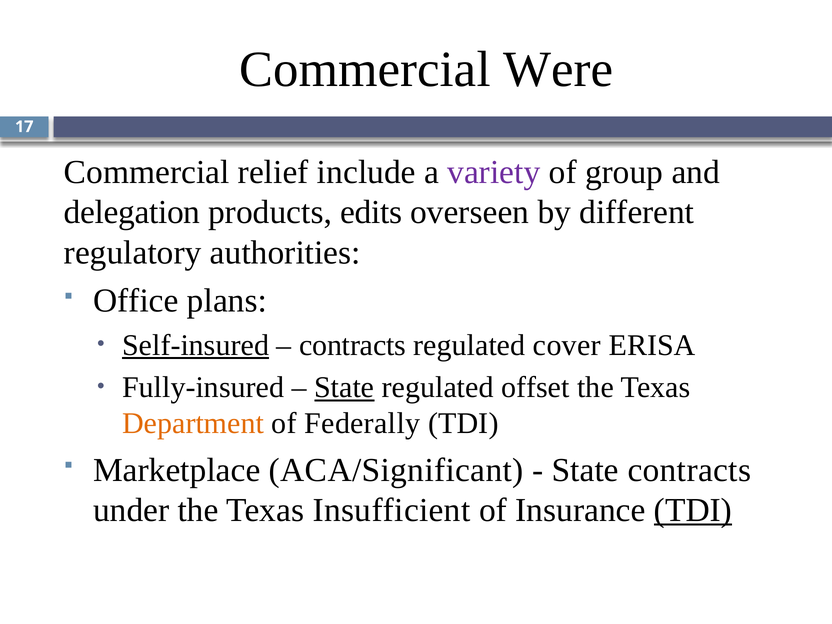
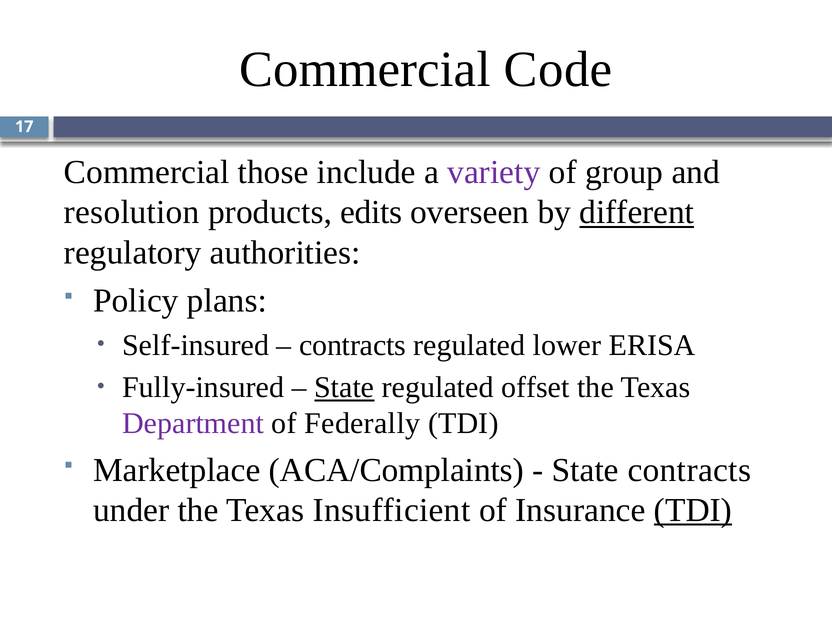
Were: Were -> Code
relief: relief -> those
delegation: delegation -> resolution
different underline: none -> present
Office: Office -> Policy
Self-insured underline: present -> none
cover: cover -> lower
Department colour: orange -> purple
ACA/Significant: ACA/Significant -> ACA/Complaints
